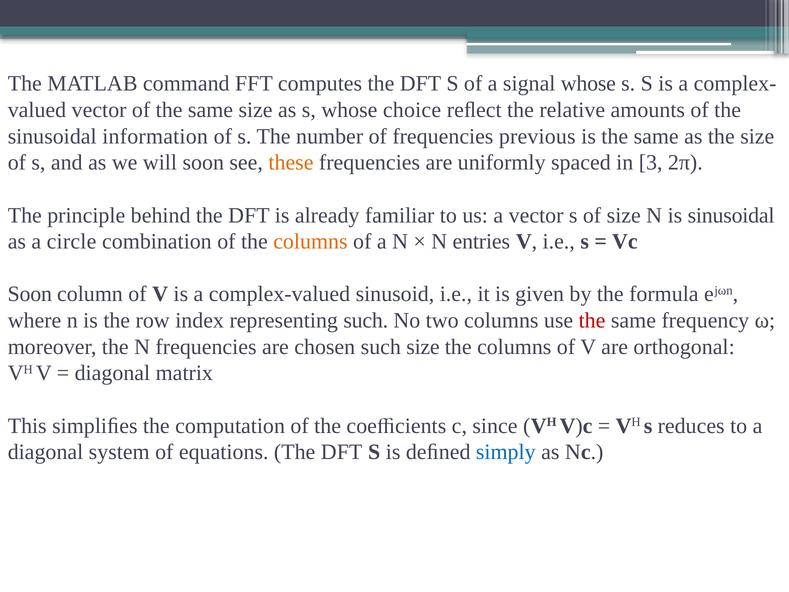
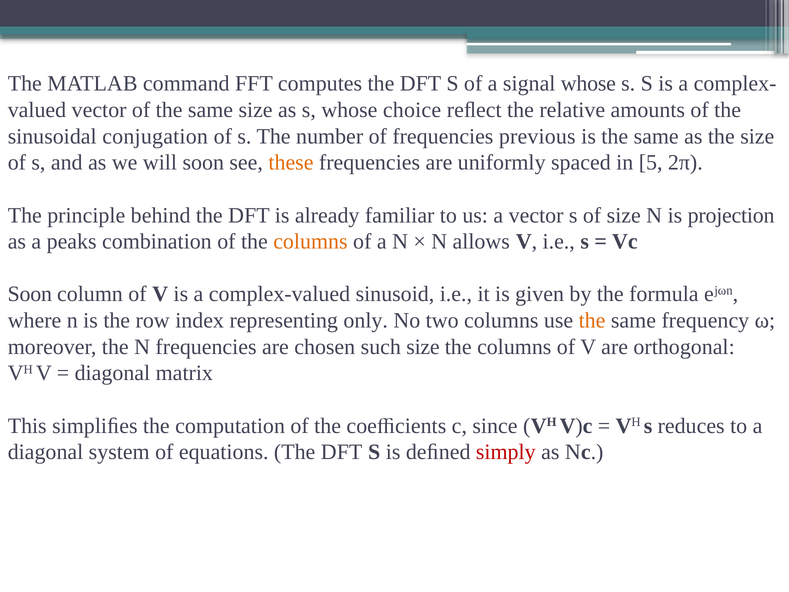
information: information -> conjugation
3: 3 -> 5
is sinusoidal: sinusoidal -> projection
circle: circle -> peaks
entries: entries -> allows
representing such: such -> only
the at (592, 320) colour: red -> orange
simply colour: blue -> red
